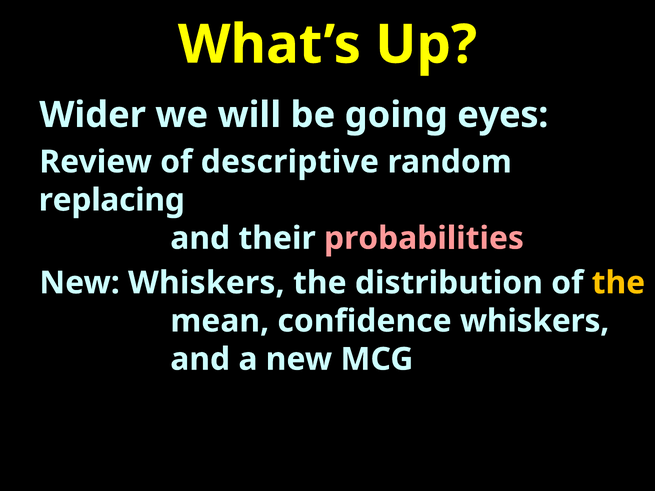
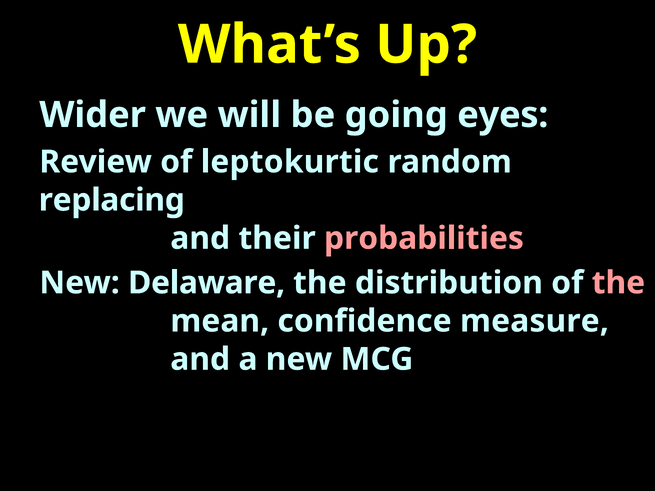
descriptive: descriptive -> leptokurtic
New Whiskers: Whiskers -> Delaware
the at (618, 283) colour: yellow -> pink
confidence whiskers: whiskers -> measure
